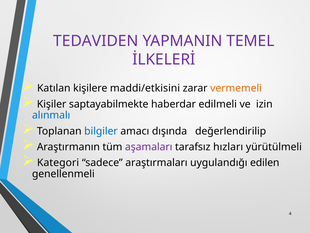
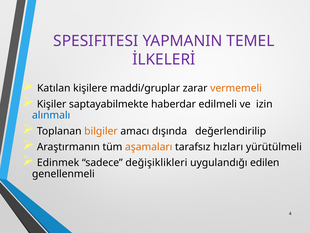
TEDAVIDEN: TEDAVIDEN -> SPESIFITESI
maddi/etkisini: maddi/etkisini -> maddi/gruplar
bilgiler colour: blue -> orange
aşamaları colour: purple -> orange
Kategori: Kategori -> Edinmek
araştırmaları: araştırmaları -> değişiklikleri
